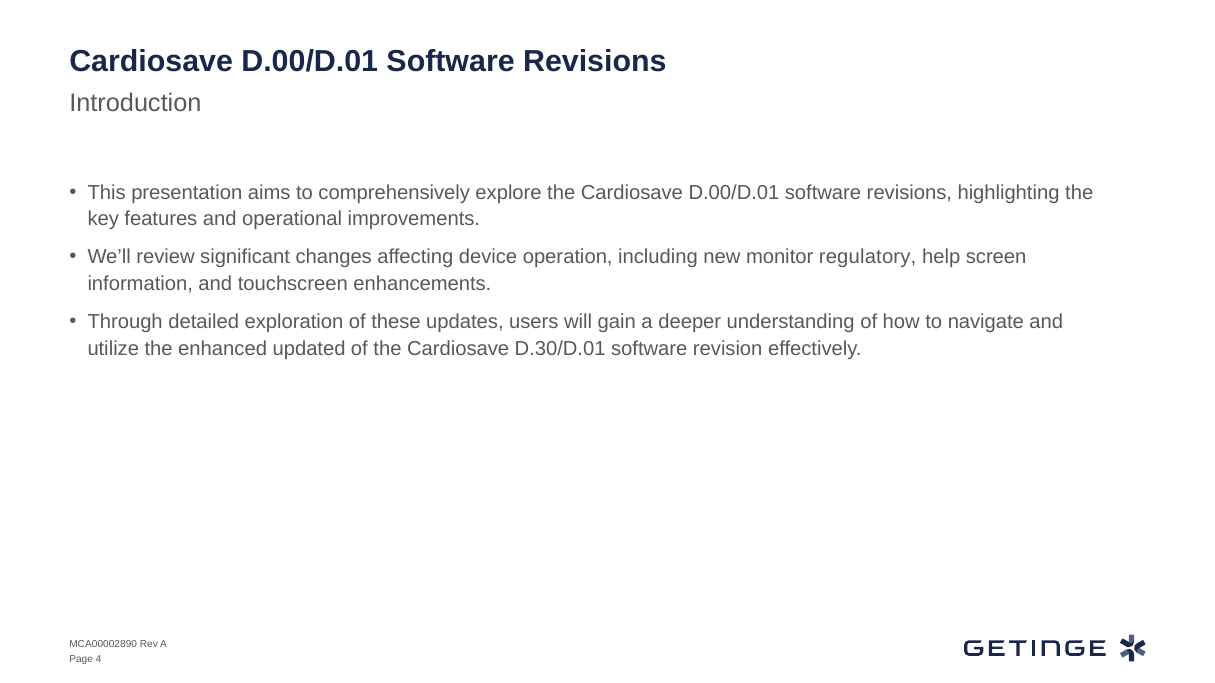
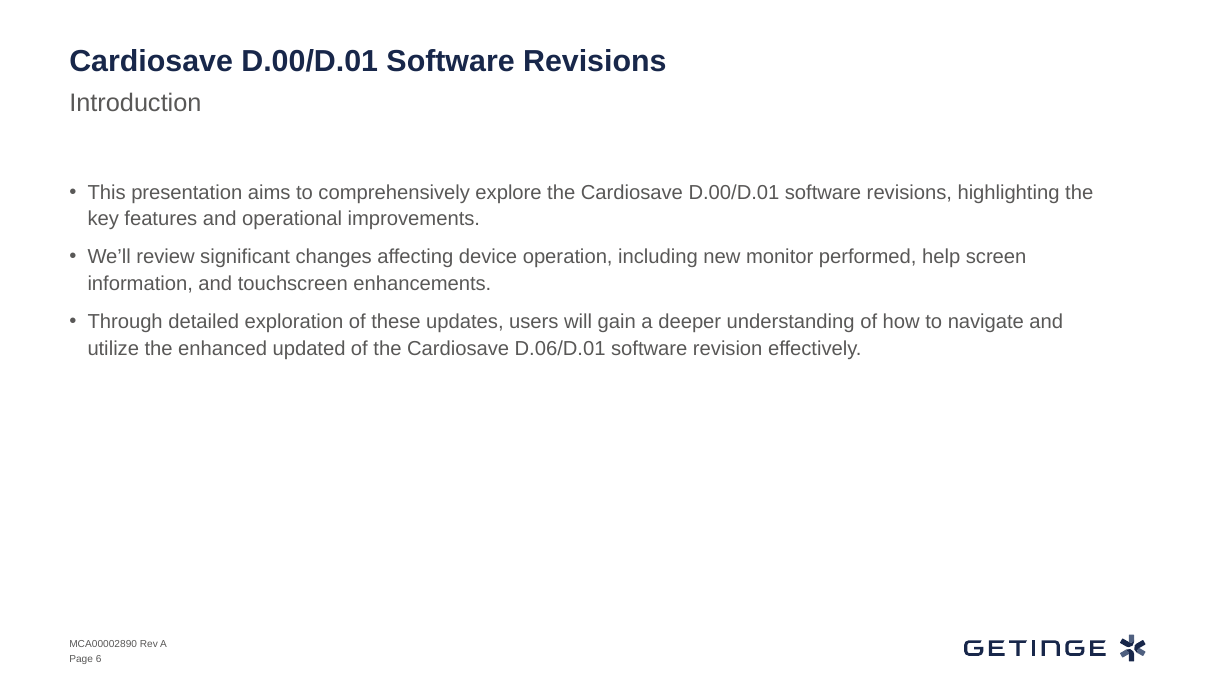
regulatory: regulatory -> performed
D.30/D.01: D.30/D.01 -> D.06/D.01
4: 4 -> 6
